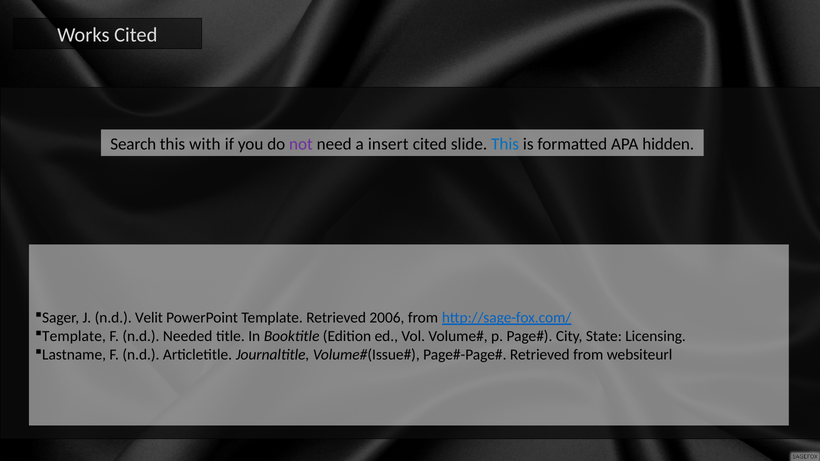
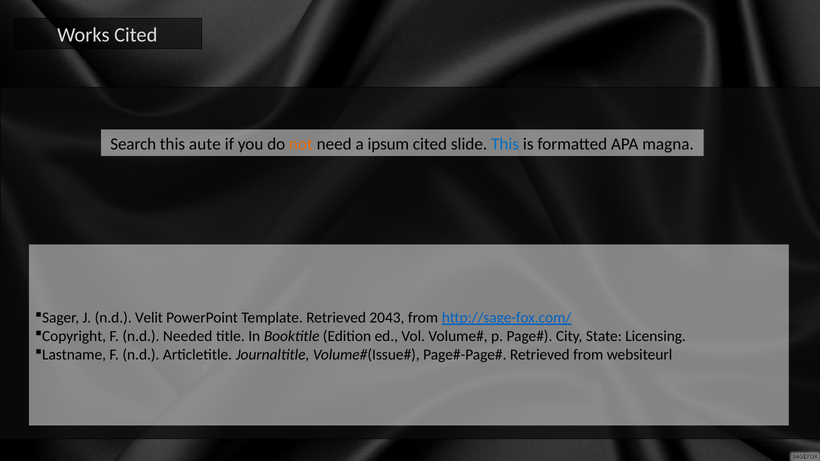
with: with -> aute
not colour: purple -> orange
insert: insert -> ipsum
hidden: hidden -> magna
2006: 2006 -> 2043
Template at (74, 336): Template -> Copyright
